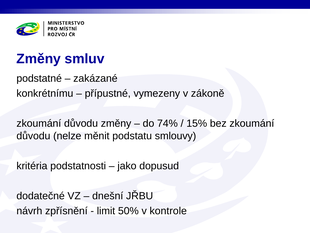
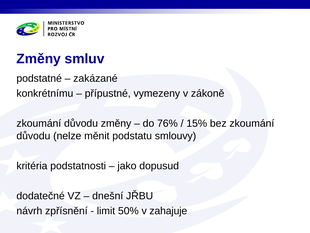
74%: 74% -> 76%
kontrole: kontrole -> zahajuje
